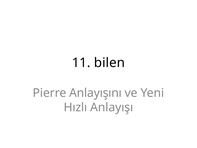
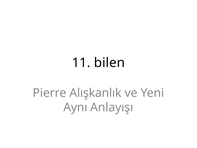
Anlayışını: Anlayışını -> Alışkanlık
Hızlı: Hızlı -> Aynı
